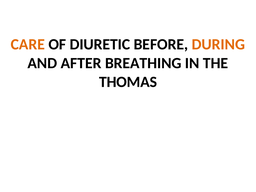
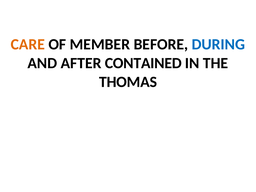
DIURETIC: DIURETIC -> MEMBER
DURING colour: orange -> blue
BREATHING: BREATHING -> CONTAINED
